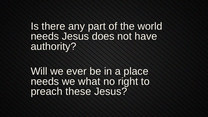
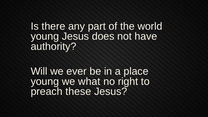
needs at (45, 36): needs -> young
needs at (45, 81): needs -> young
